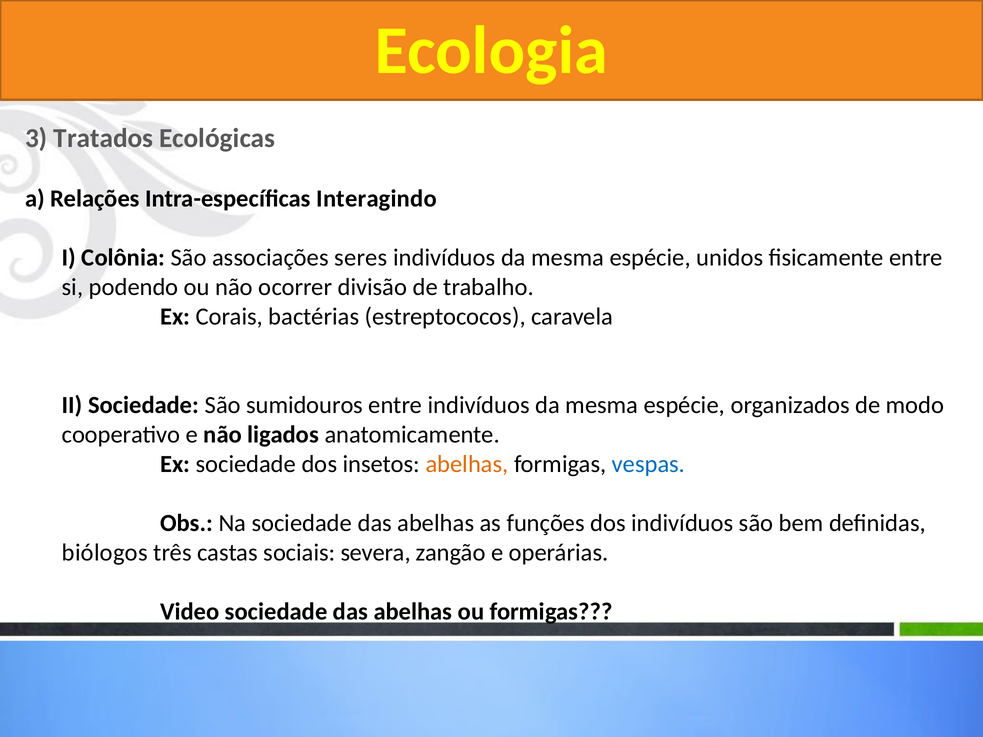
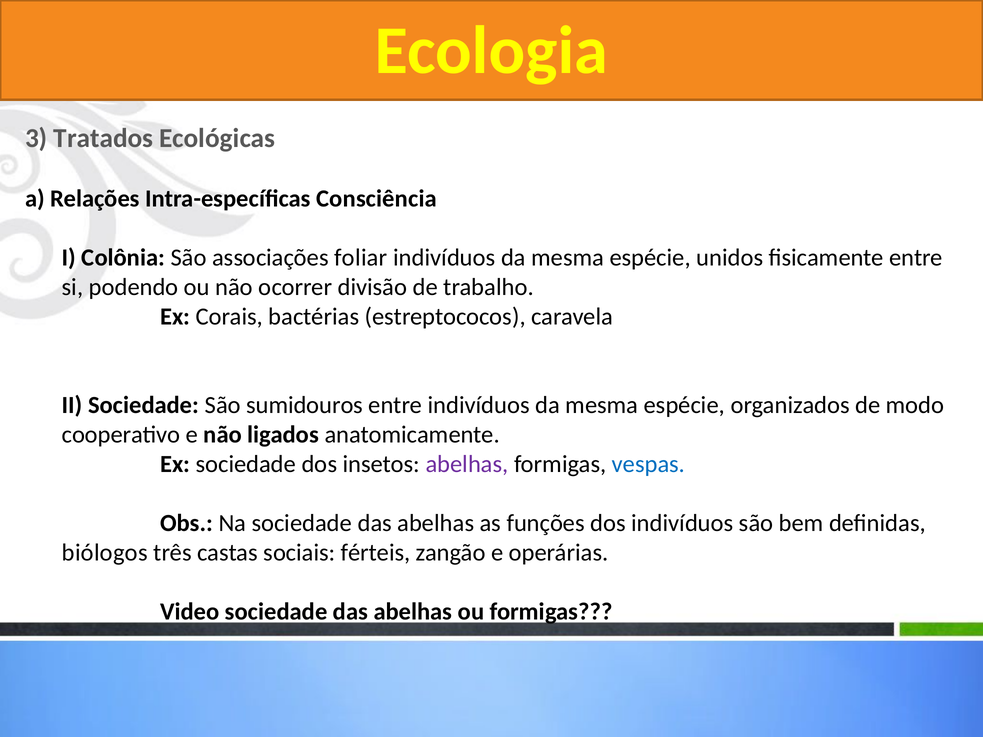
Interagindo: Interagindo -> Consciência
seres: seres -> foliar
abelhas at (467, 464) colour: orange -> purple
severa: severa -> férteis
